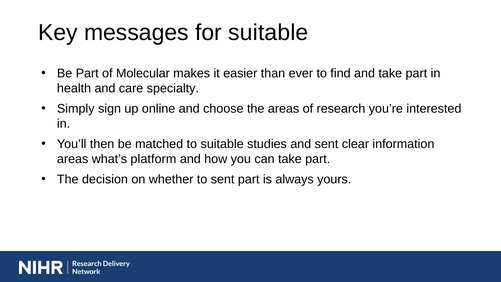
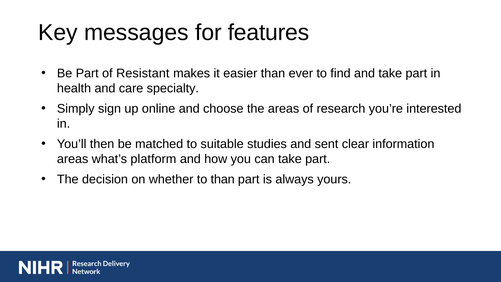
for suitable: suitable -> features
Molecular: Molecular -> Resistant
to sent: sent -> than
